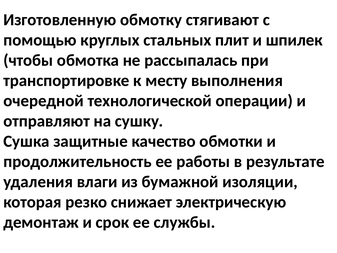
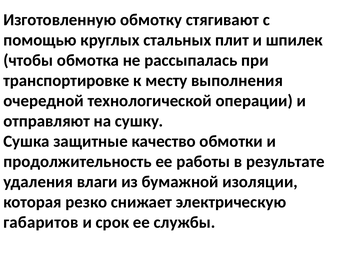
демонтаж: демонтаж -> габаритов
